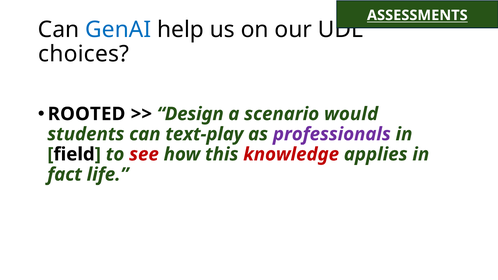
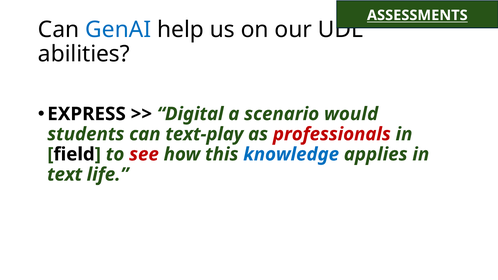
choices: choices -> abilities
ROOTED: ROOTED -> EXPRESS
Design: Design -> Digital
professionals colour: purple -> red
knowledge colour: red -> blue
fact: fact -> text
